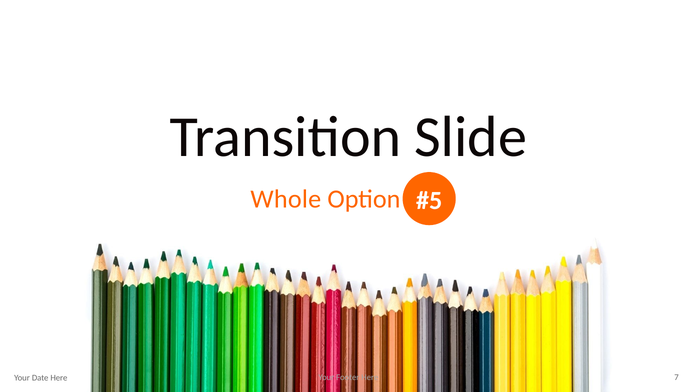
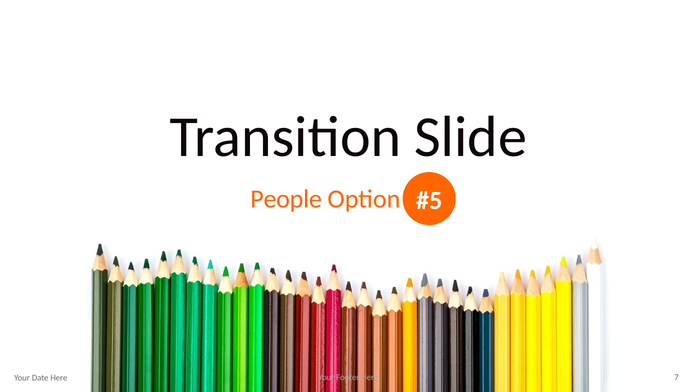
Whole: Whole -> People
